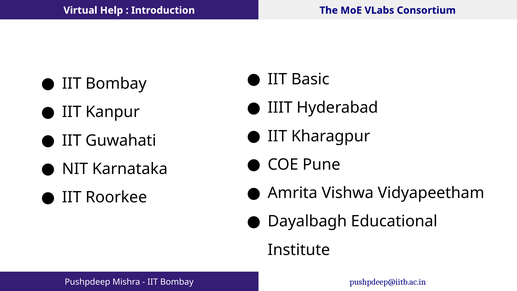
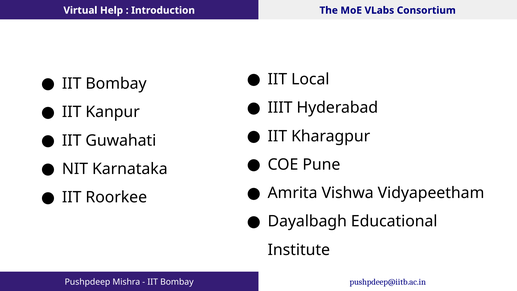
Basic: Basic -> Local
